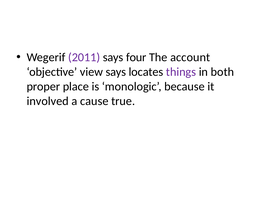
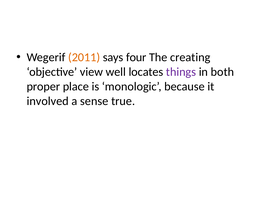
2011 colour: purple -> orange
account: account -> creating
view says: says -> well
cause: cause -> sense
